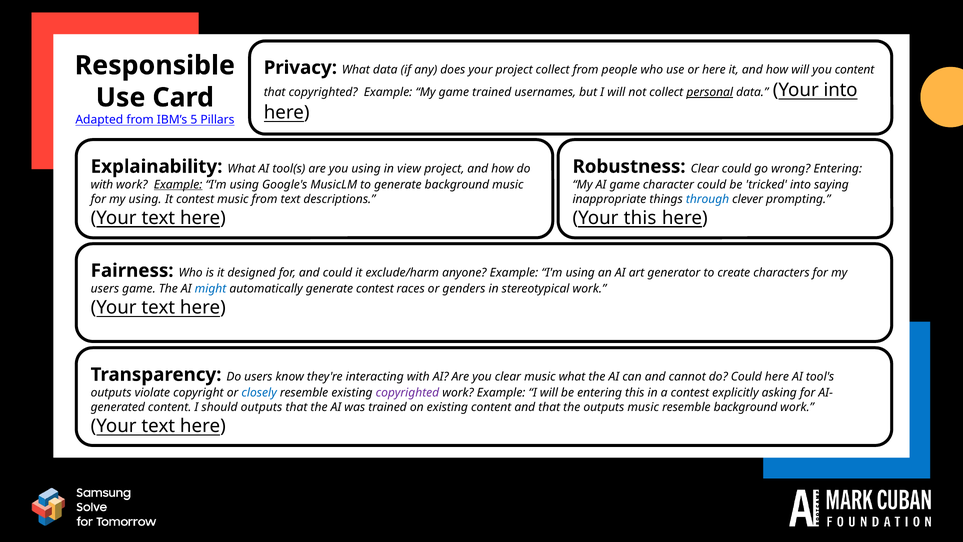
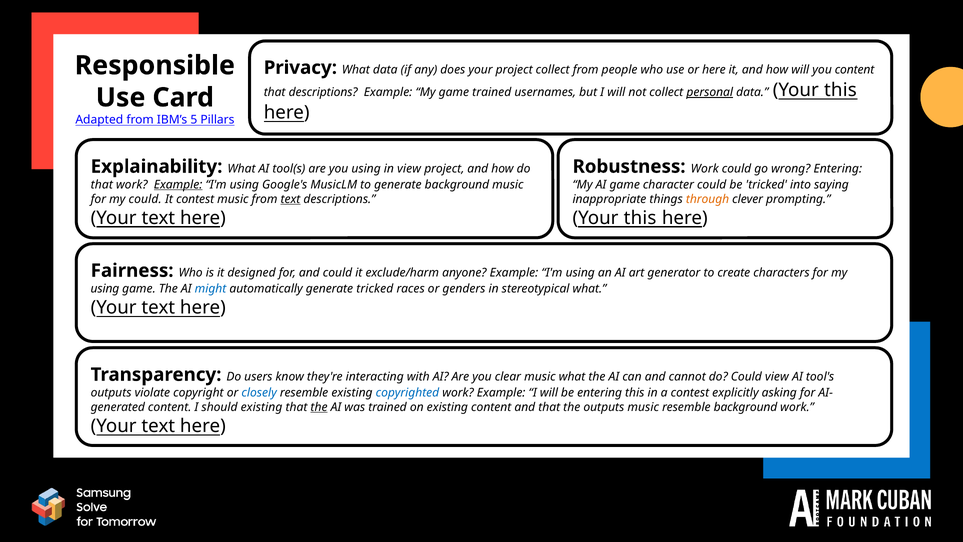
that copyrighted: copyrighted -> descriptions
data Your into: into -> this
Robustness Clear: Clear -> Work
with at (102, 184): with -> that
my using: using -> could
text at (290, 199) underline: none -> present
through colour: blue -> orange
users at (105, 289): users -> using
generate contest: contest -> tricked
stereotypical work: work -> what
Could here: here -> view
copyrighted at (407, 392) colour: purple -> blue
should outputs: outputs -> existing
the at (319, 407) underline: none -> present
